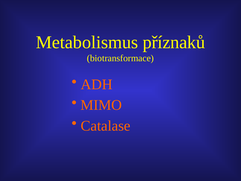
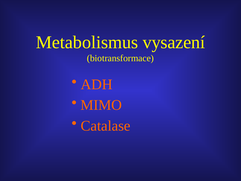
příznaků: příznaků -> vysazení
